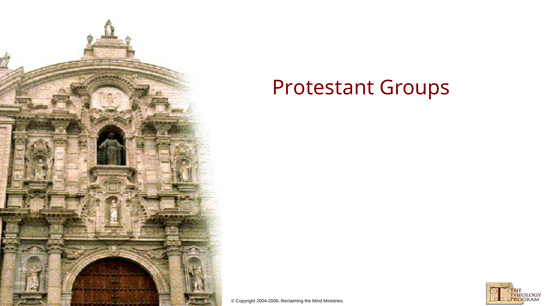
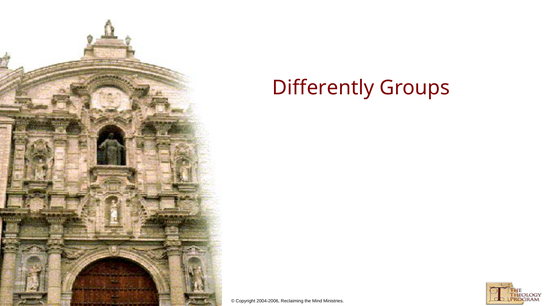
Protestant: Protestant -> Differently
